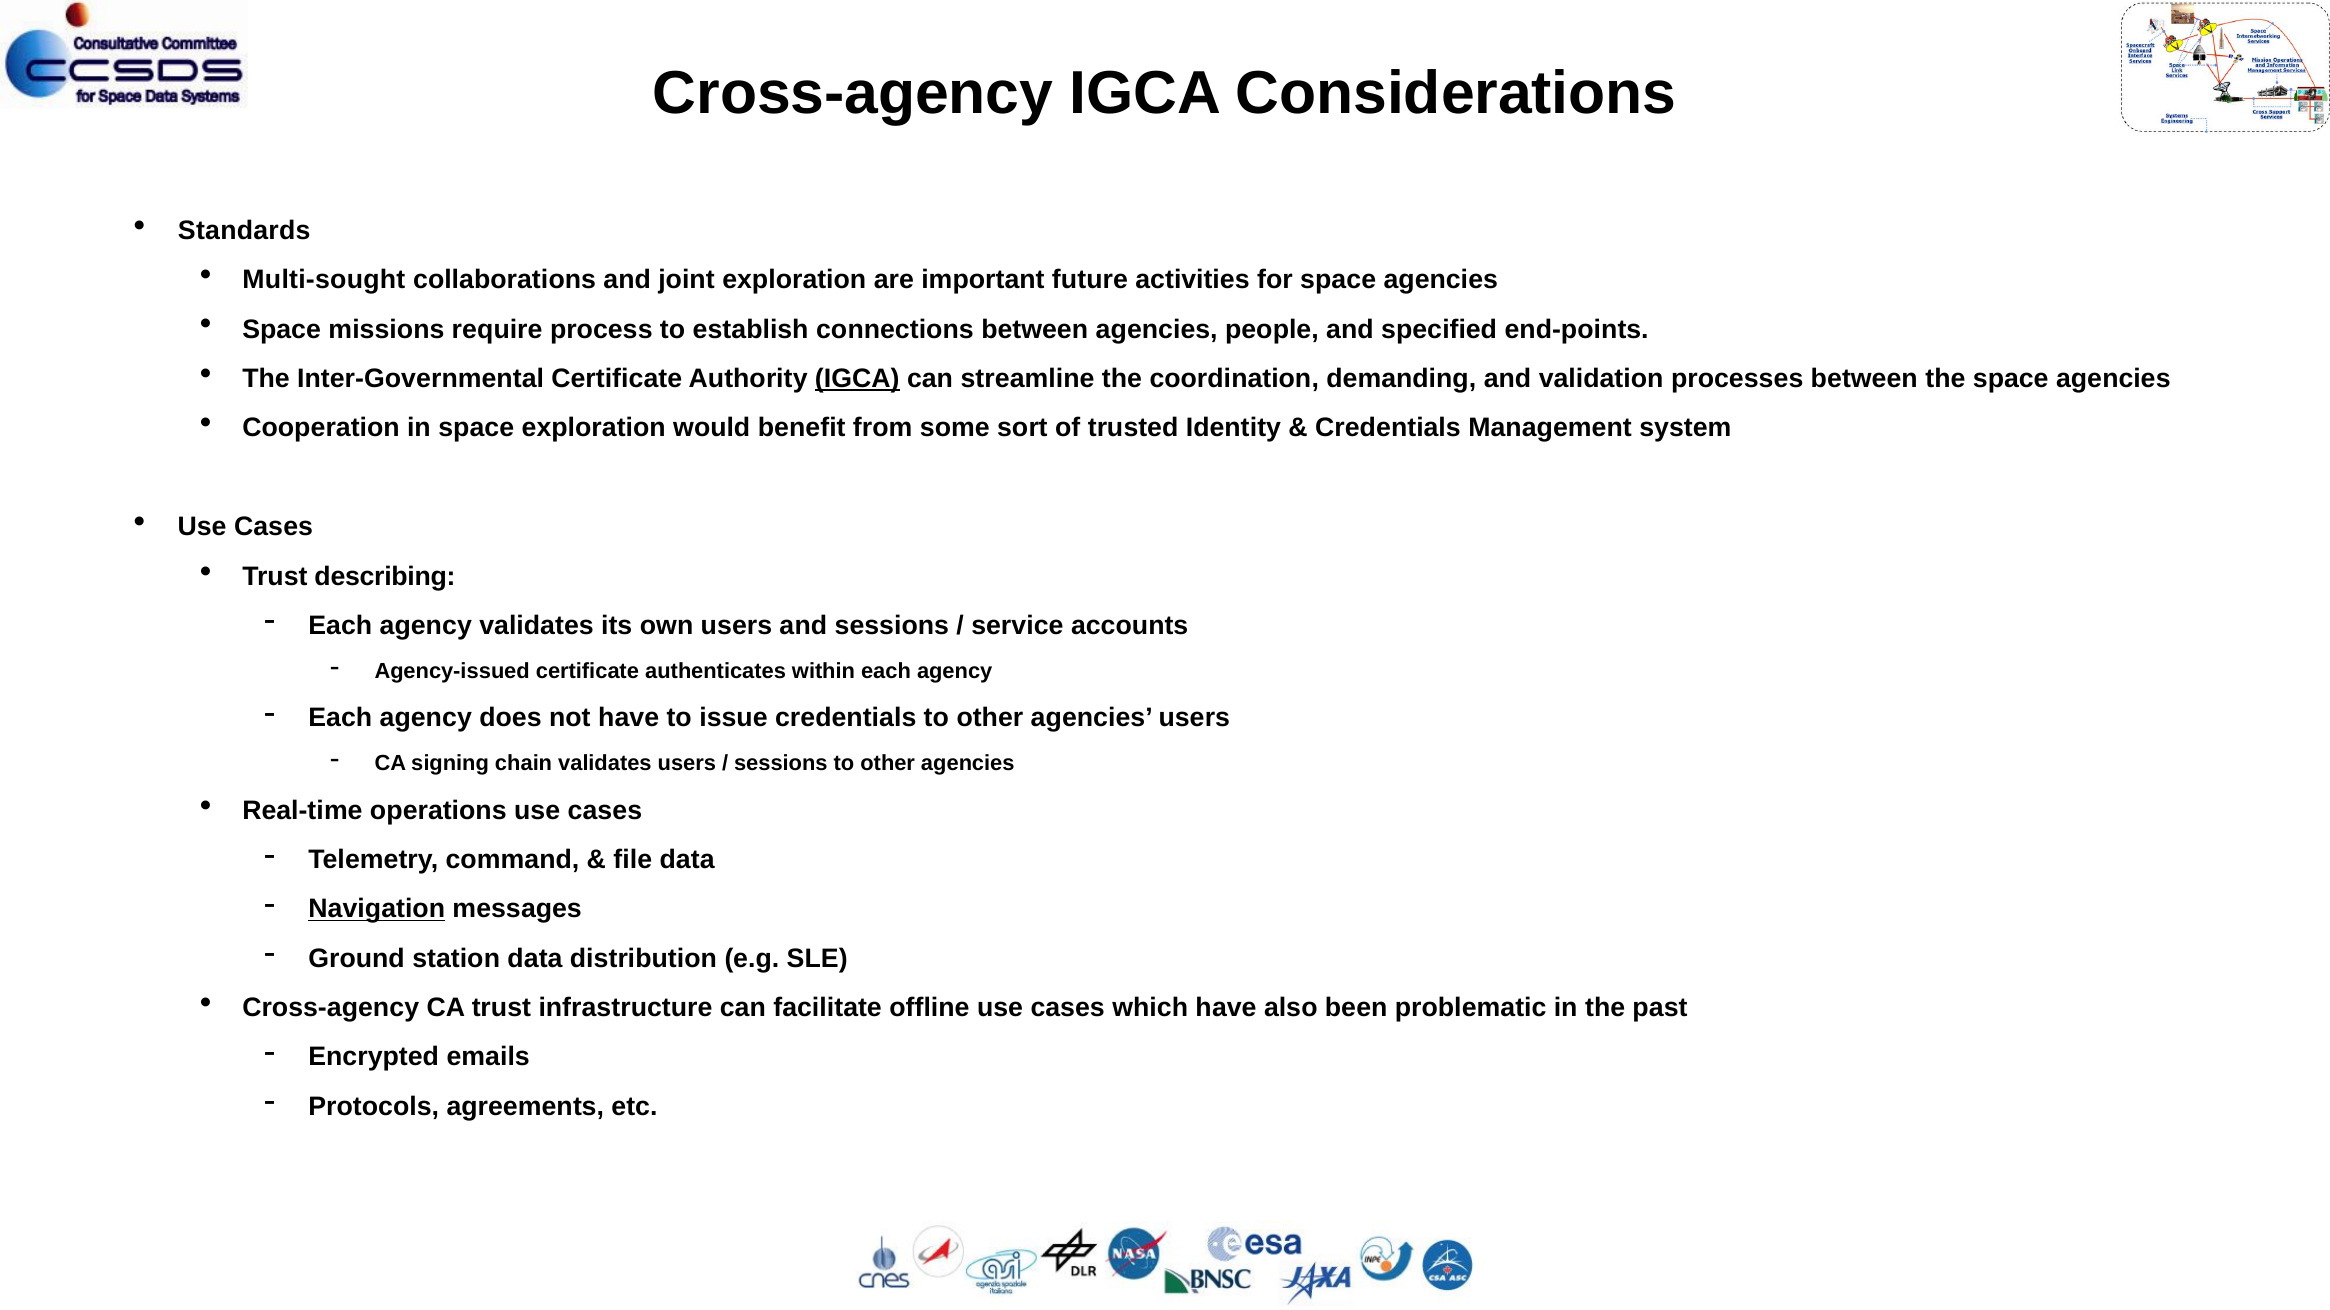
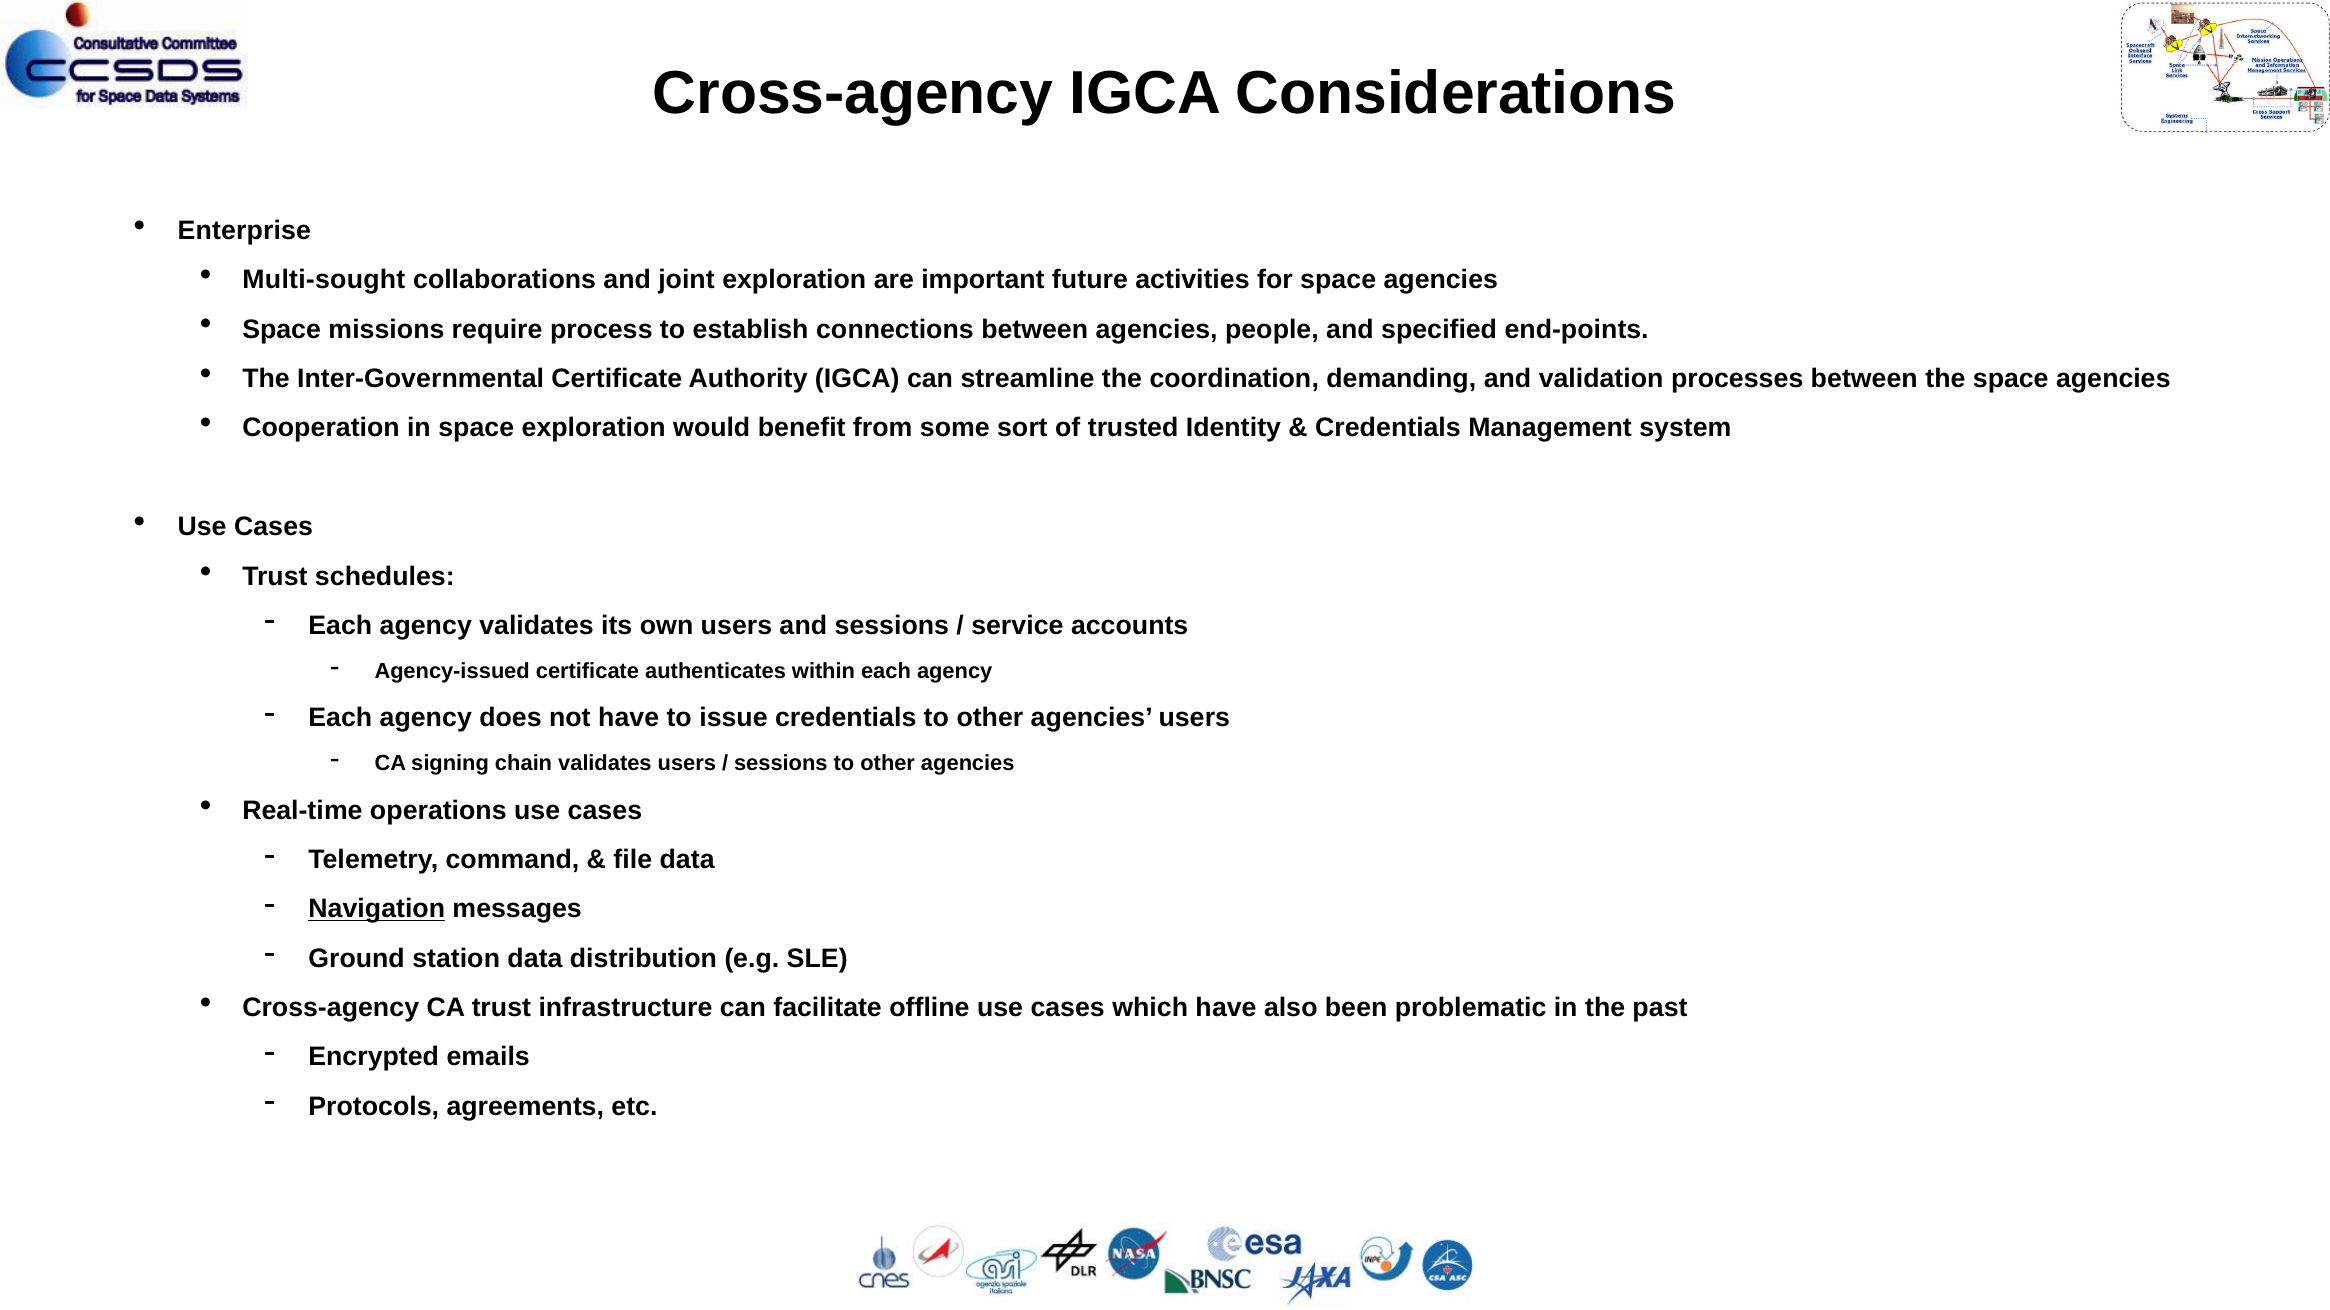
Standards: Standards -> Enterprise
IGCA at (857, 379) underline: present -> none
describing: describing -> schedules
